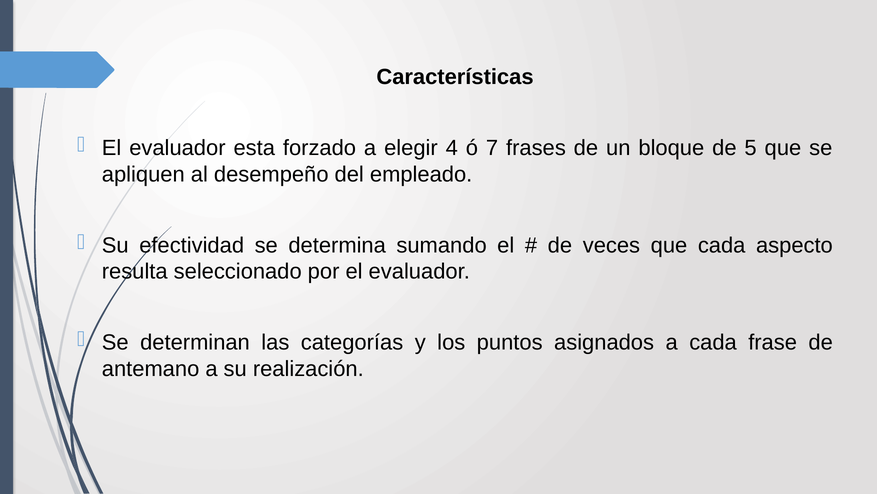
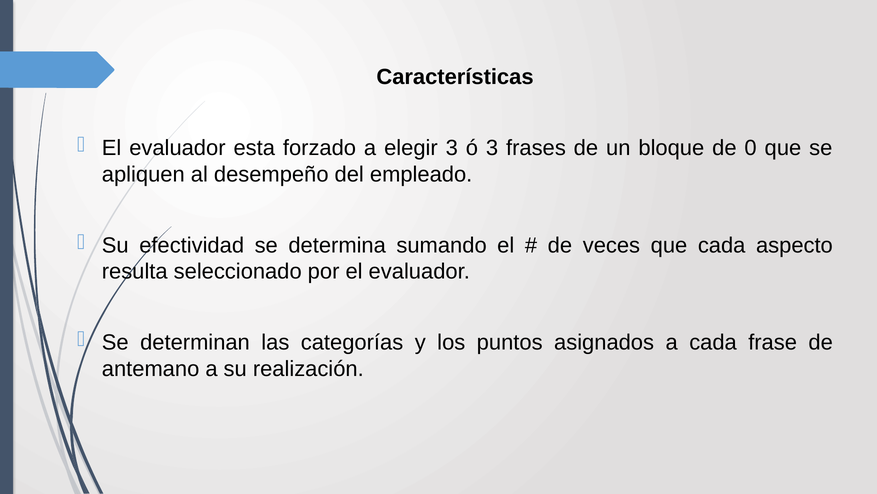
elegir 4: 4 -> 3
ó 7: 7 -> 3
5: 5 -> 0
